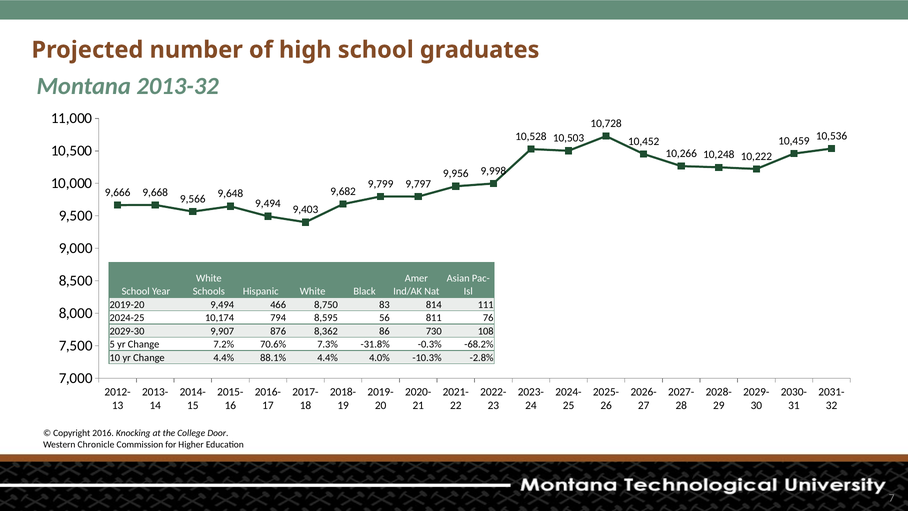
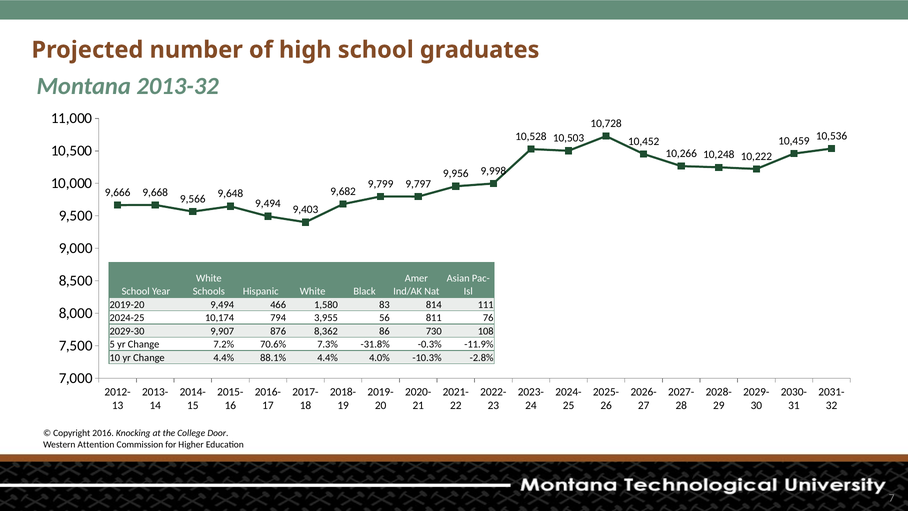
8,750: 8,750 -> 1,580
8,595: 8,595 -> 3,955
-68.2%: -68.2% -> -11.9%
Chronicle: Chronicle -> Attention
